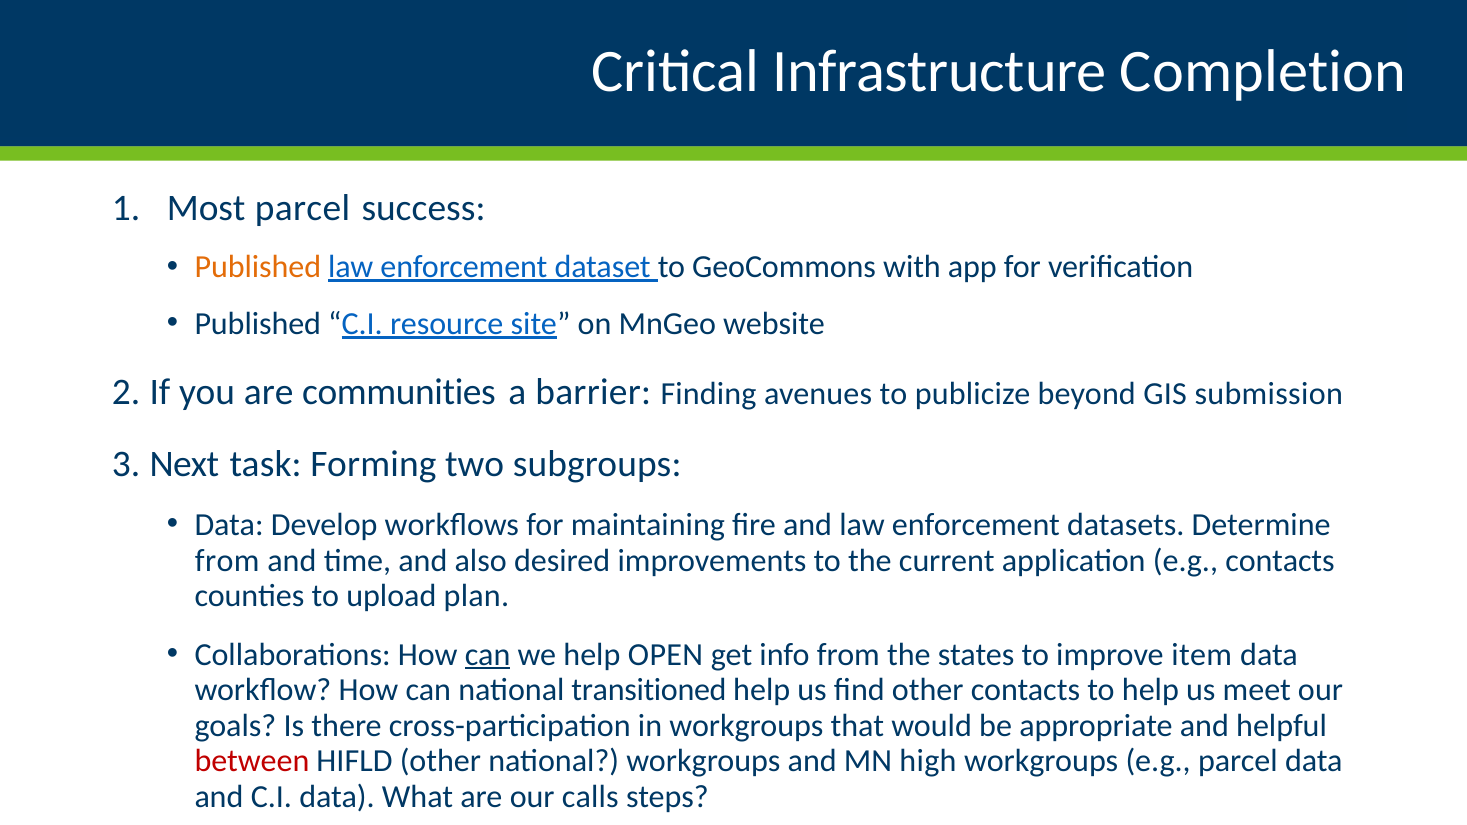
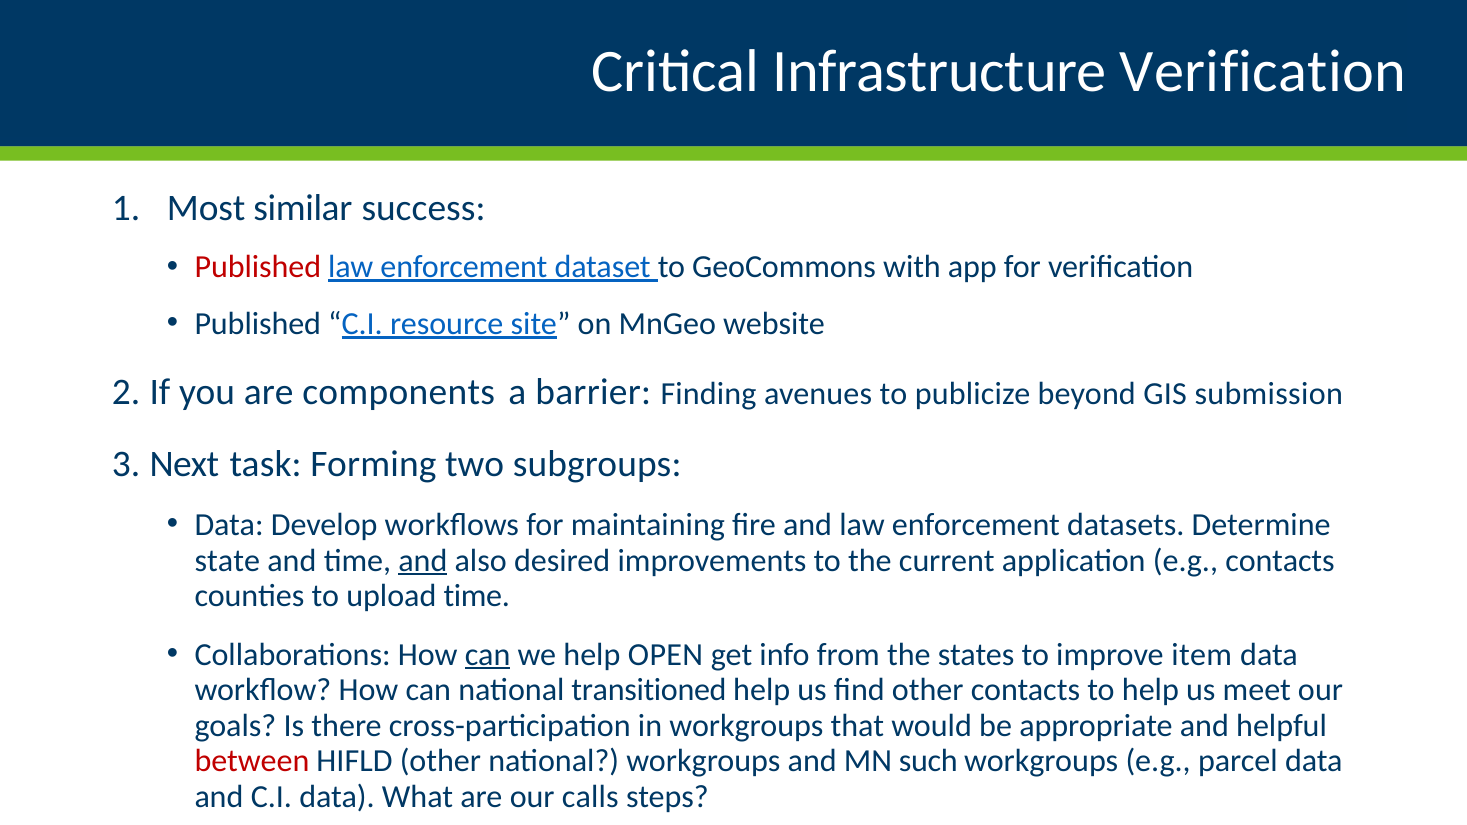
Infrastructure Completion: Completion -> Verification
Most parcel: parcel -> similar
Published at (258, 267) colour: orange -> red
communities: communities -> components
from at (227, 561): from -> state
and at (423, 561) underline: none -> present
upload plan: plan -> time
high: high -> such
